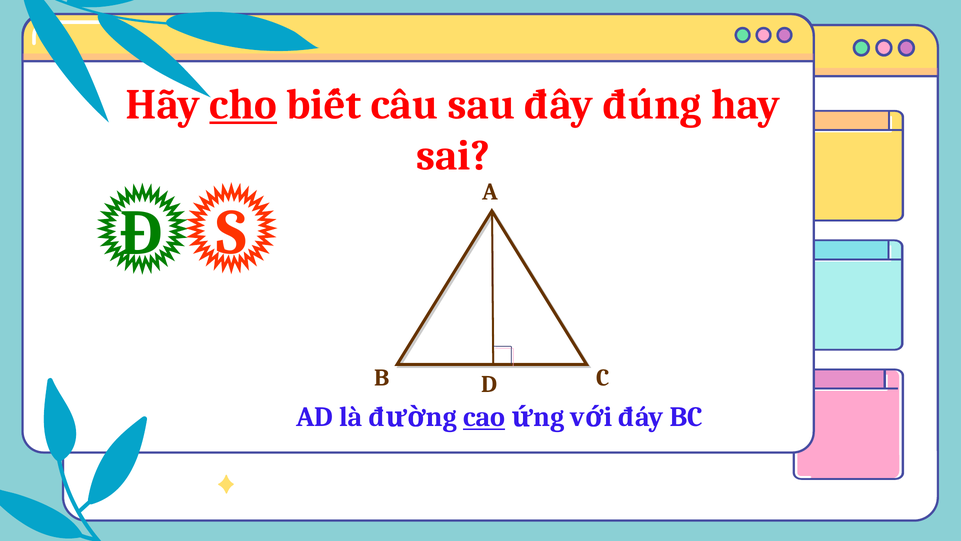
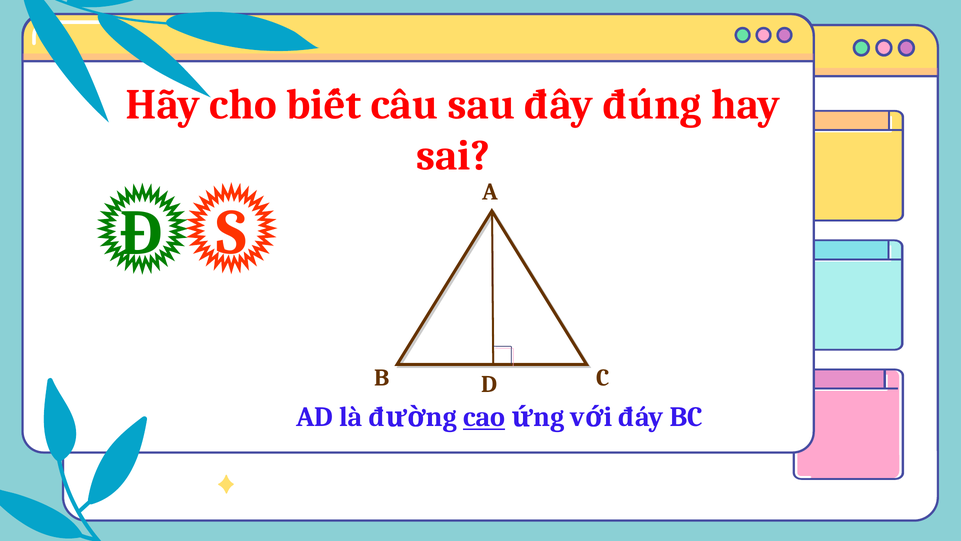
cho underline: present -> none
